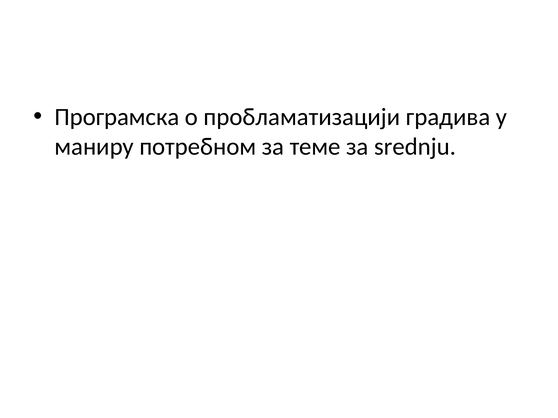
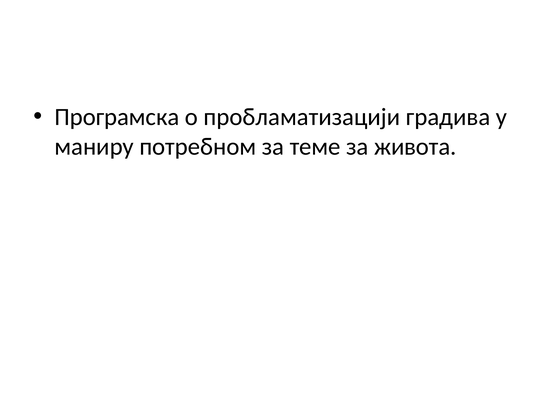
srednju: srednju -> живота
